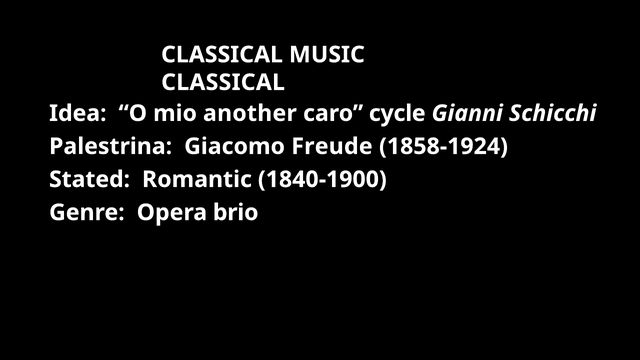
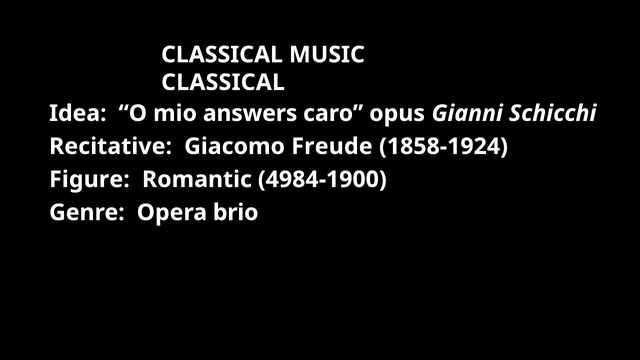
another: another -> answers
cycle: cycle -> opus
Palestrina: Palestrina -> Recitative
Stated: Stated -> Figure
1840-1900: 1840-1900 -> 4984-1900
